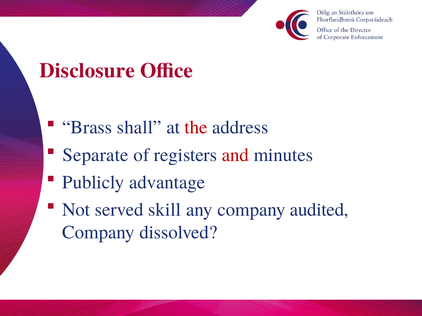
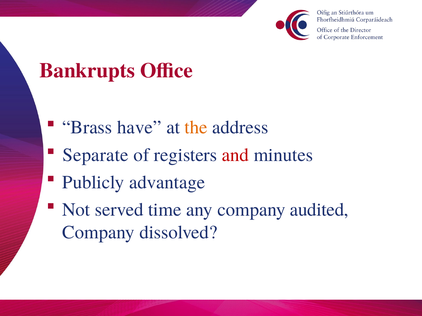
Disclosure: Disclosure -> Bankrupts
shall: shall -> have
the colour: red -> orange
skill: skill -> time
